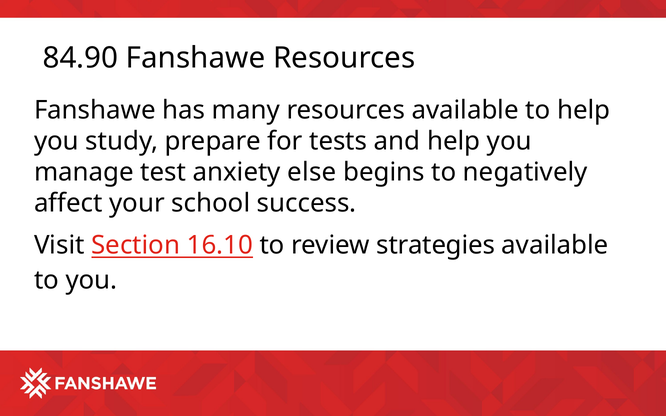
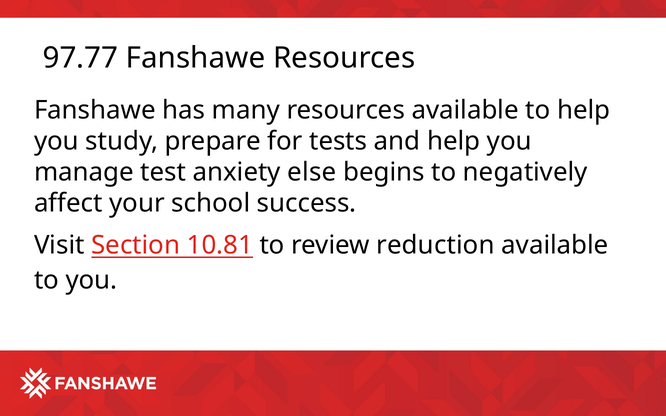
84.90: 84.90 -> 97.77
16.10: 16.10 -> 10.81
strategies: strategies -> reduction
